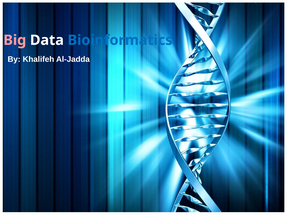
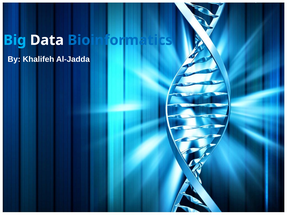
Big colour: pink -> light blue
